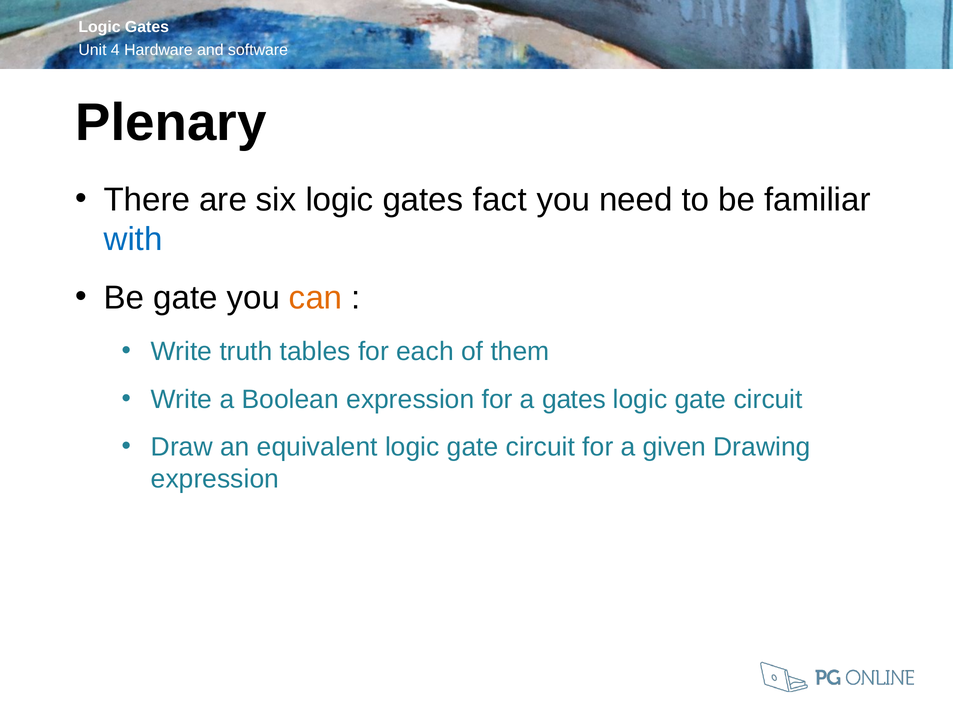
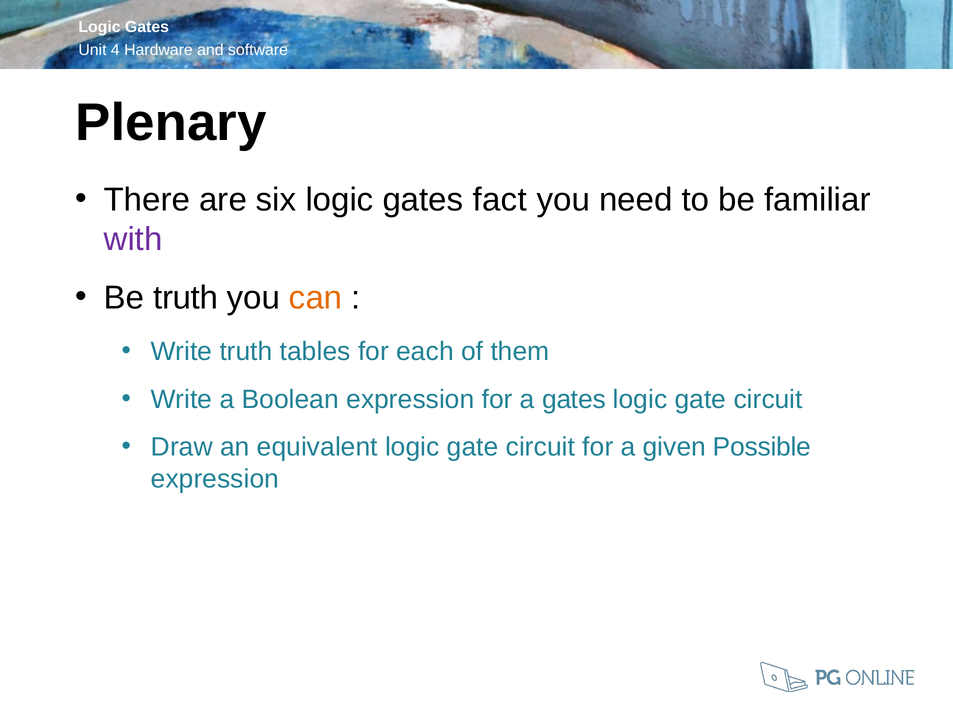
with colour: blue -> purple
Be gate: gate -> truth
Drawing: Drawing -> Possible
